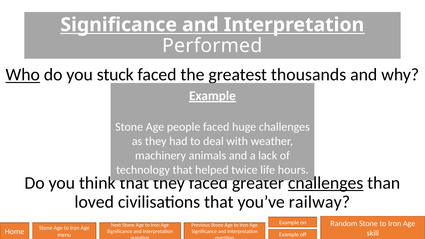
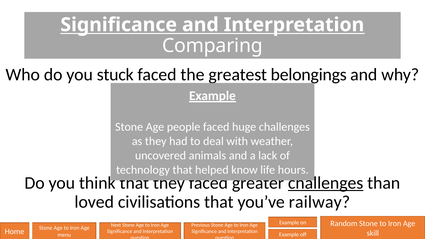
Performed: Performed -> Comparing
Who underline: present -> none
thousands: thousands -> belongings
machinery: machinery -> uncovered
twice: twice -> know
